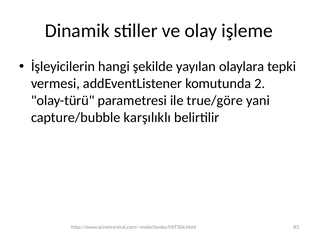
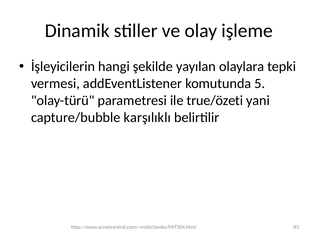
2: 2 -> 5
true/göre: true/göre -> true/özeti
